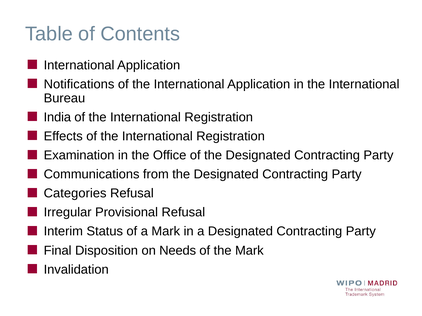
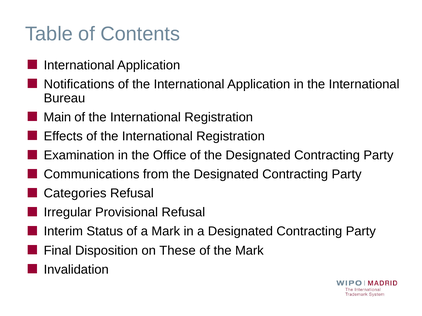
India: India -> Main
Needs: Needs -> These
